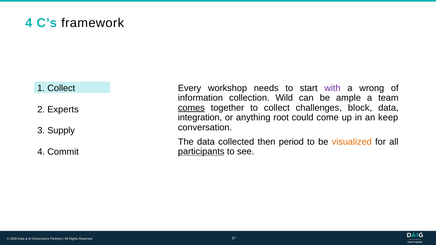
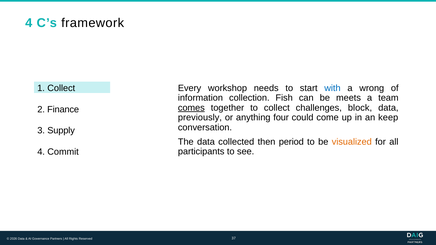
with colour: purple -> blue
Wild: Wild -> Fish
ample: ample -> meets
Experts: Experts -> Finance
integration: integration -> previously
root: root -> four
participants underline: present -> none
